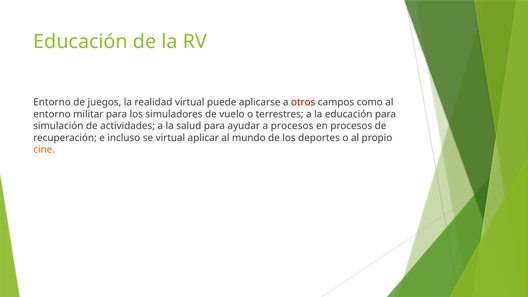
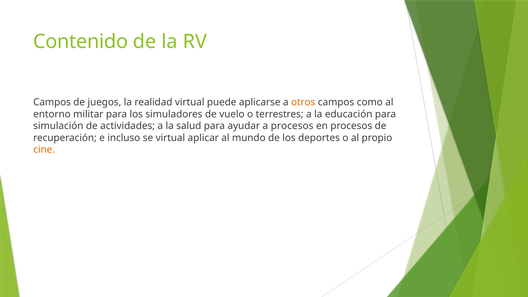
Educación at (81, 42): Educación -> Contenido
Entorno at (52, 102): Entorno -> Campos
otros colour: red -> orange
